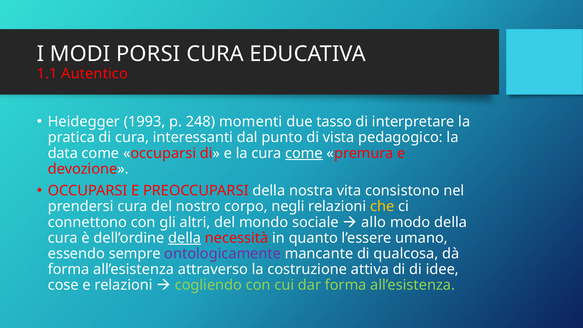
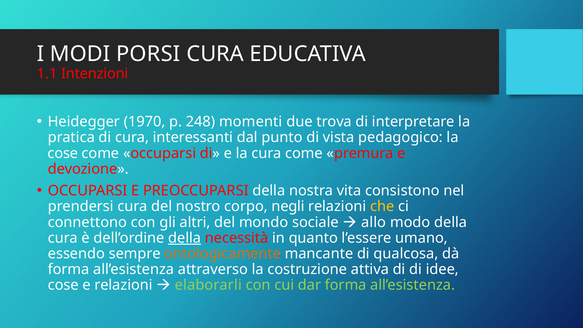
Autentico: Autentico -> Intenzioni
1993: 1993 -> 1970
tasso: tasso -> trova
data at (63, 153): data -> cose
come at (304, 153) underline: present -> none
ontologicamente colour: purple -> orange
cogliendo: cogliendo -> elaborarli
